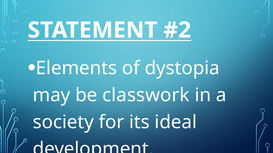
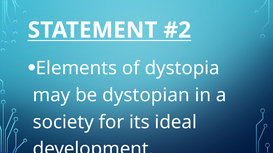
classwork: classwork -> dystopian
